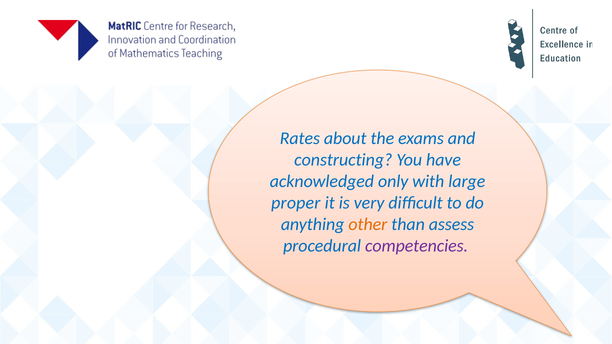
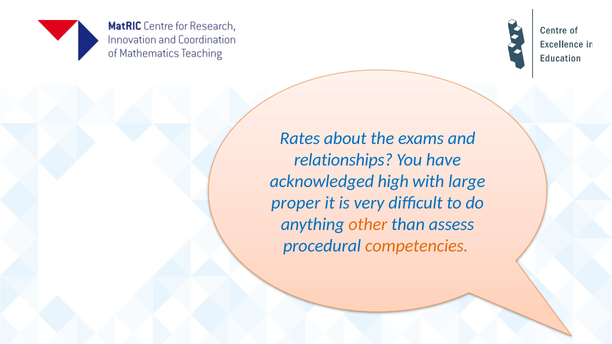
constructing: constructing -> relationships
only: only -> high
competencies colour: purple -> orange
